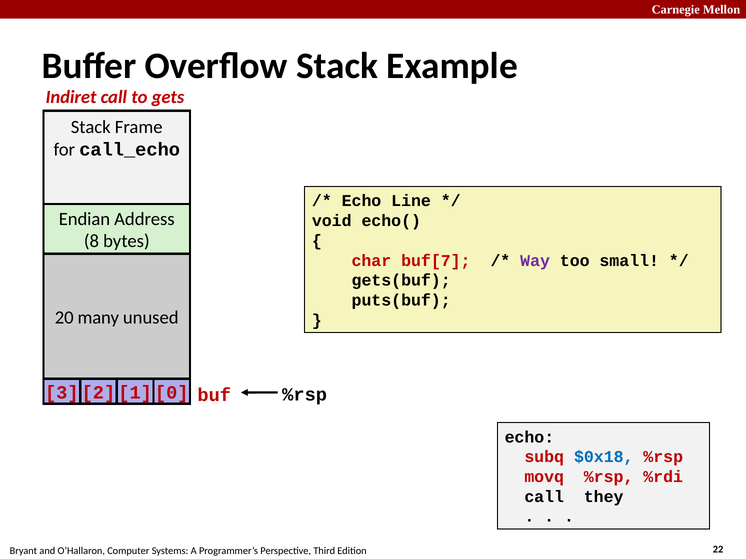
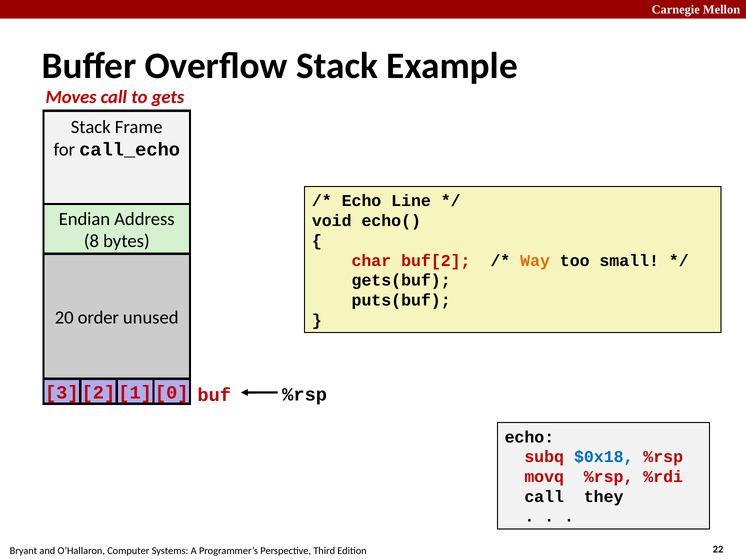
Indiret: Indiret -> Moves
buf[7: buf[7 -> buf[2
Way colour: purple -> orange
many: many -> order
